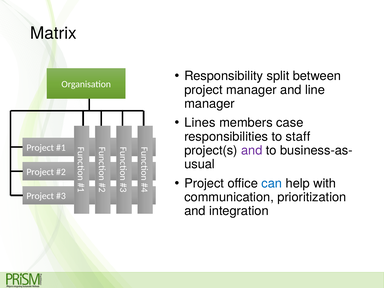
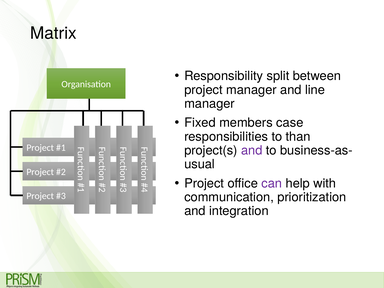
Lines: Lines -> Fixed
staff: staff -> than
can colour: blue -> purple
